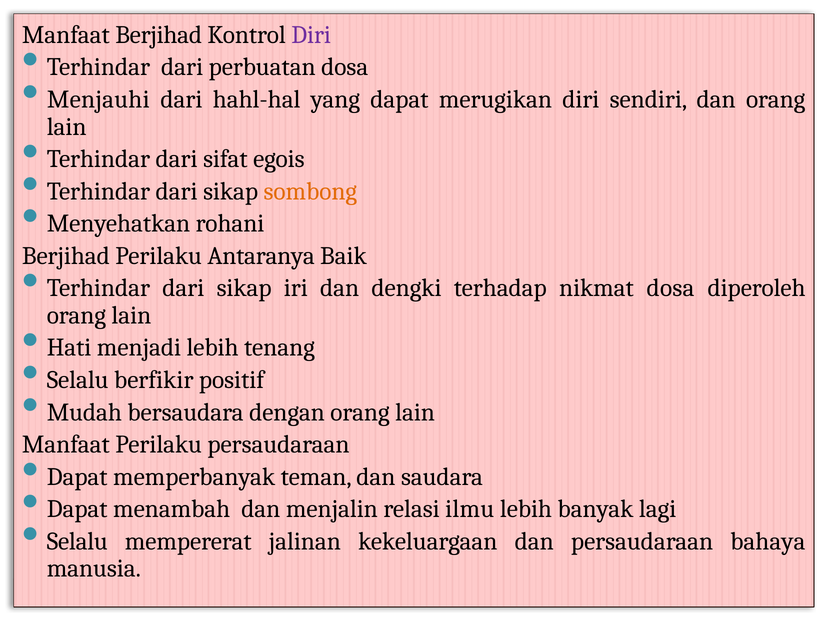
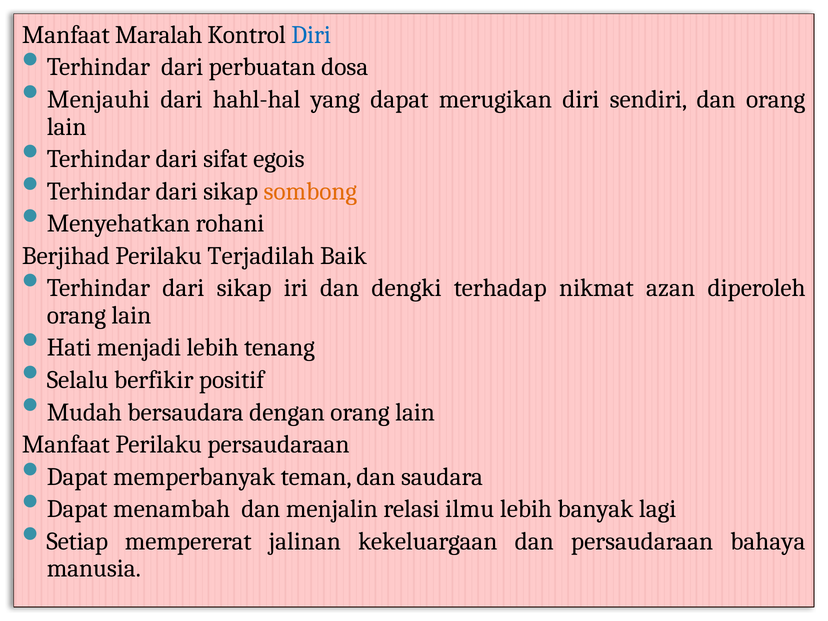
Manfaat Berjihad: Berjihad -> Maralah
Diri at (311, 35) colour: purple -> blue
Antaranya: Antaranya -> Terjadilah
nikmat dosa: dosa -> azan
Selalu at (77, 541): Selalu -> Setiap
